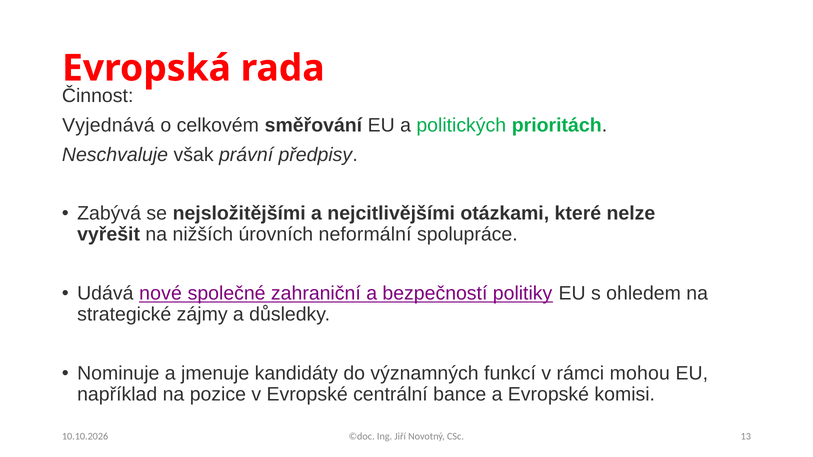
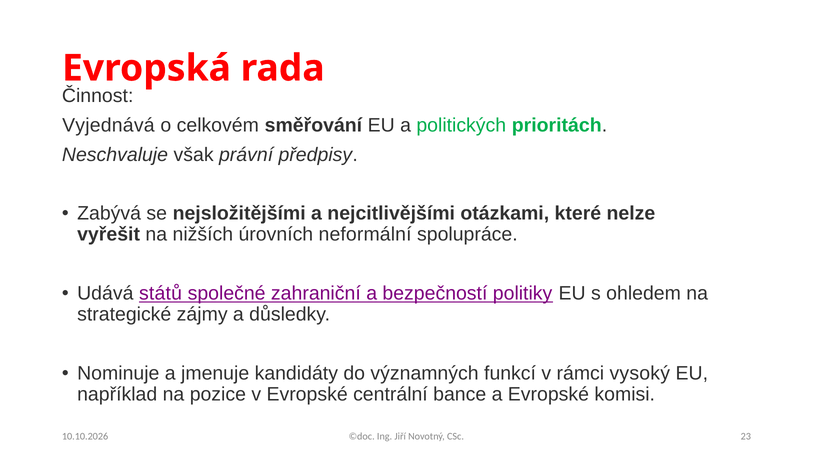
nové: nové -> států
mohou: mohou -> vysoký
13: 13 -> 23
